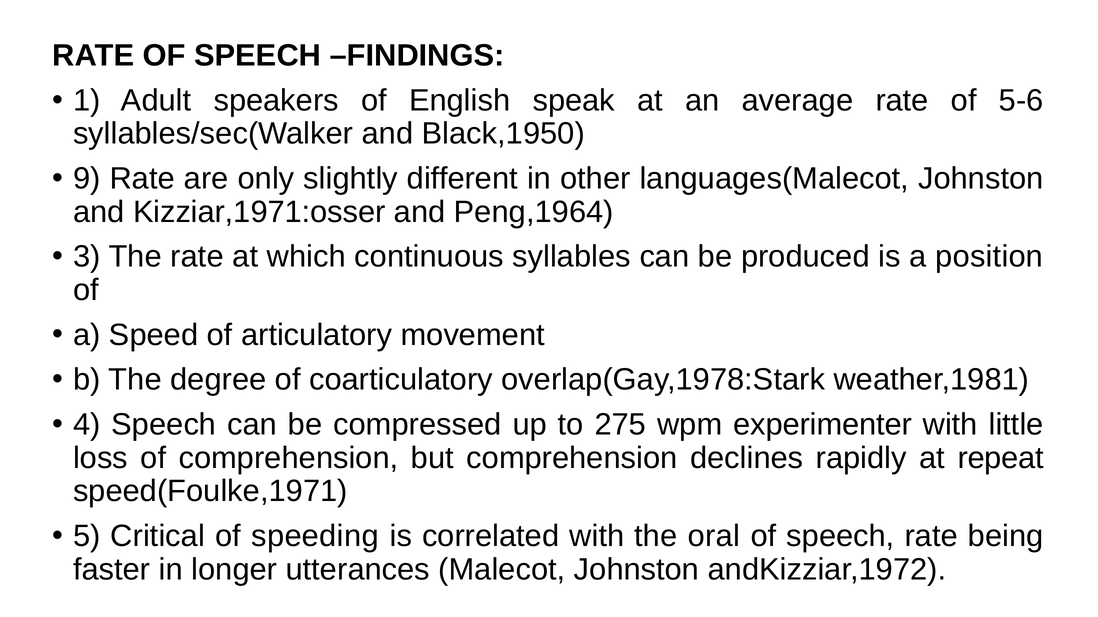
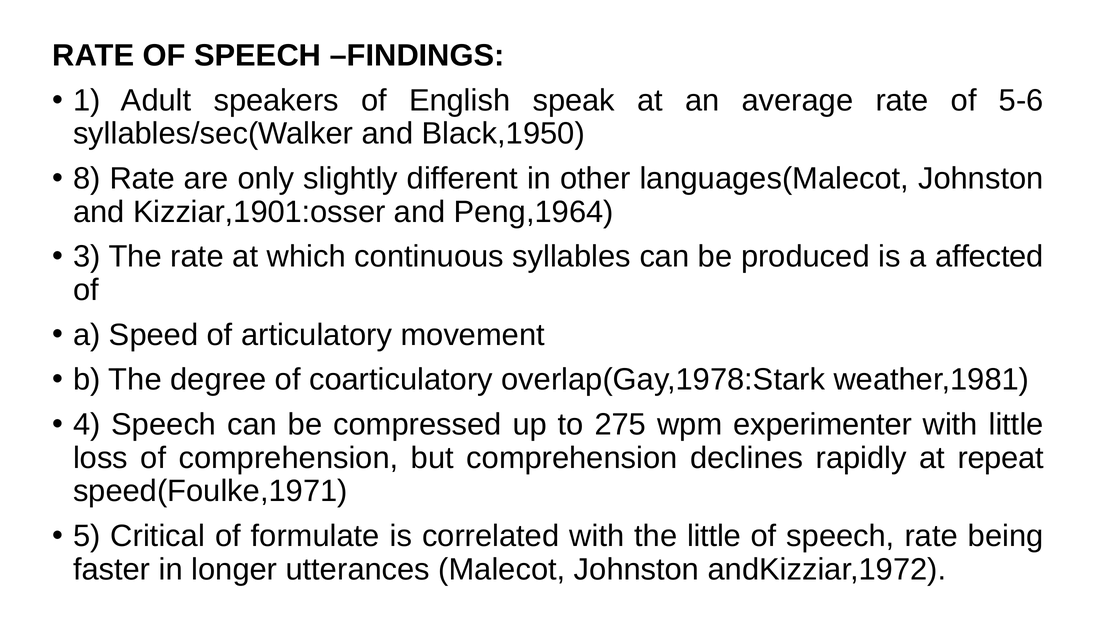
9: 9 -> 8
Kizziar,1971:osser: Kizziar,1971:osser -> Kizziar,1901:osser
position: position -> affected
speeding: speeding -> formulate
the oral: oral -> little
